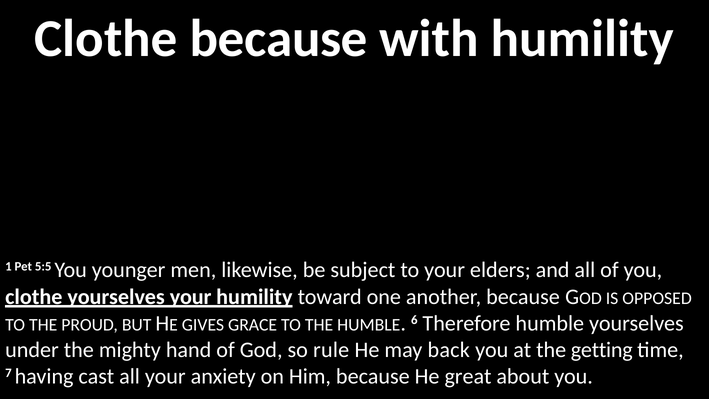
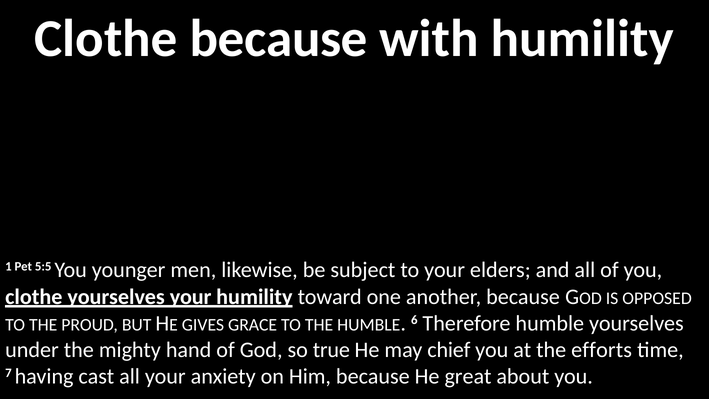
rule: rule -> true
back: back -> chief
getting: getting -> efforts
